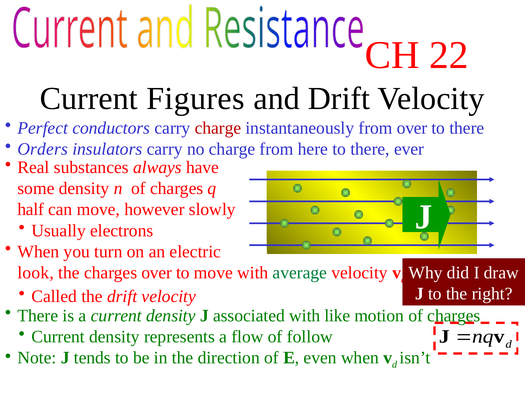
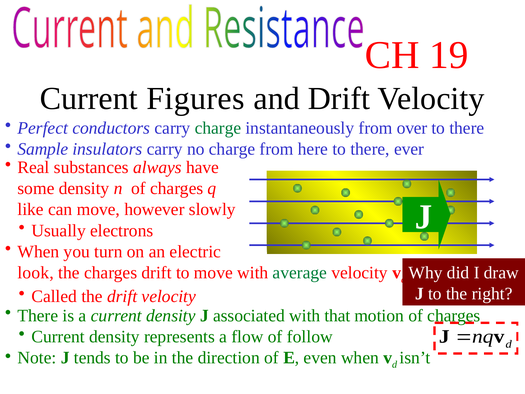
22: 22 -> 19
charge at (218, 128) colour: red -> green
Orders: Orders -> Sample
half: half -> like
charges over: over -> drift
like: like -> that
